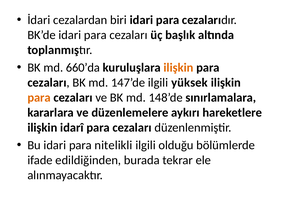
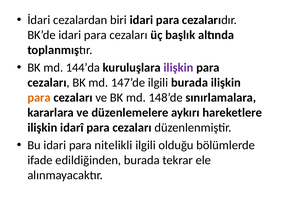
660’da: 660’da -> 144’da
ilişkin at (178, 68) colour: orange -> purple
ilgili yüksek: yüksek -> burada
